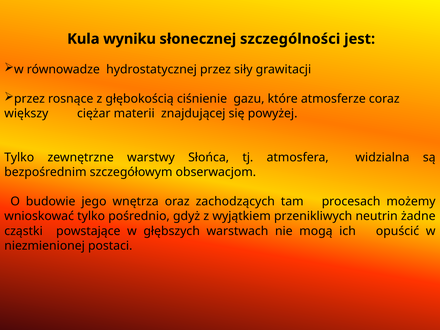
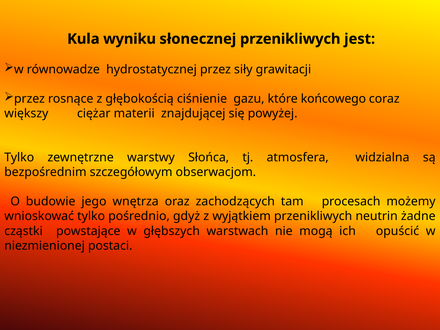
słonecznej szczególności: szczególności -> przenikliwych
atmosferze: atmosferze -> końcowego
